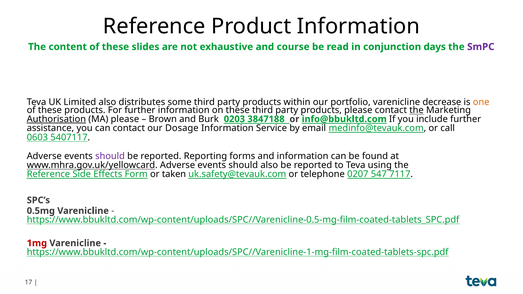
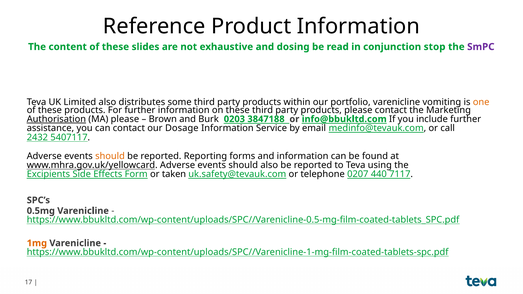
course: course -> dosing
days: days -> stop
decrease: decrease -> vomiting
the at (417, 110) underline: present -> none
0603: 0603 -> 2432
should at (110, 156) colour: purple -> orange
Reference at (48, 174): Reference -> Excipients
547: 547 -> 440
1mg colour: red -> orange
